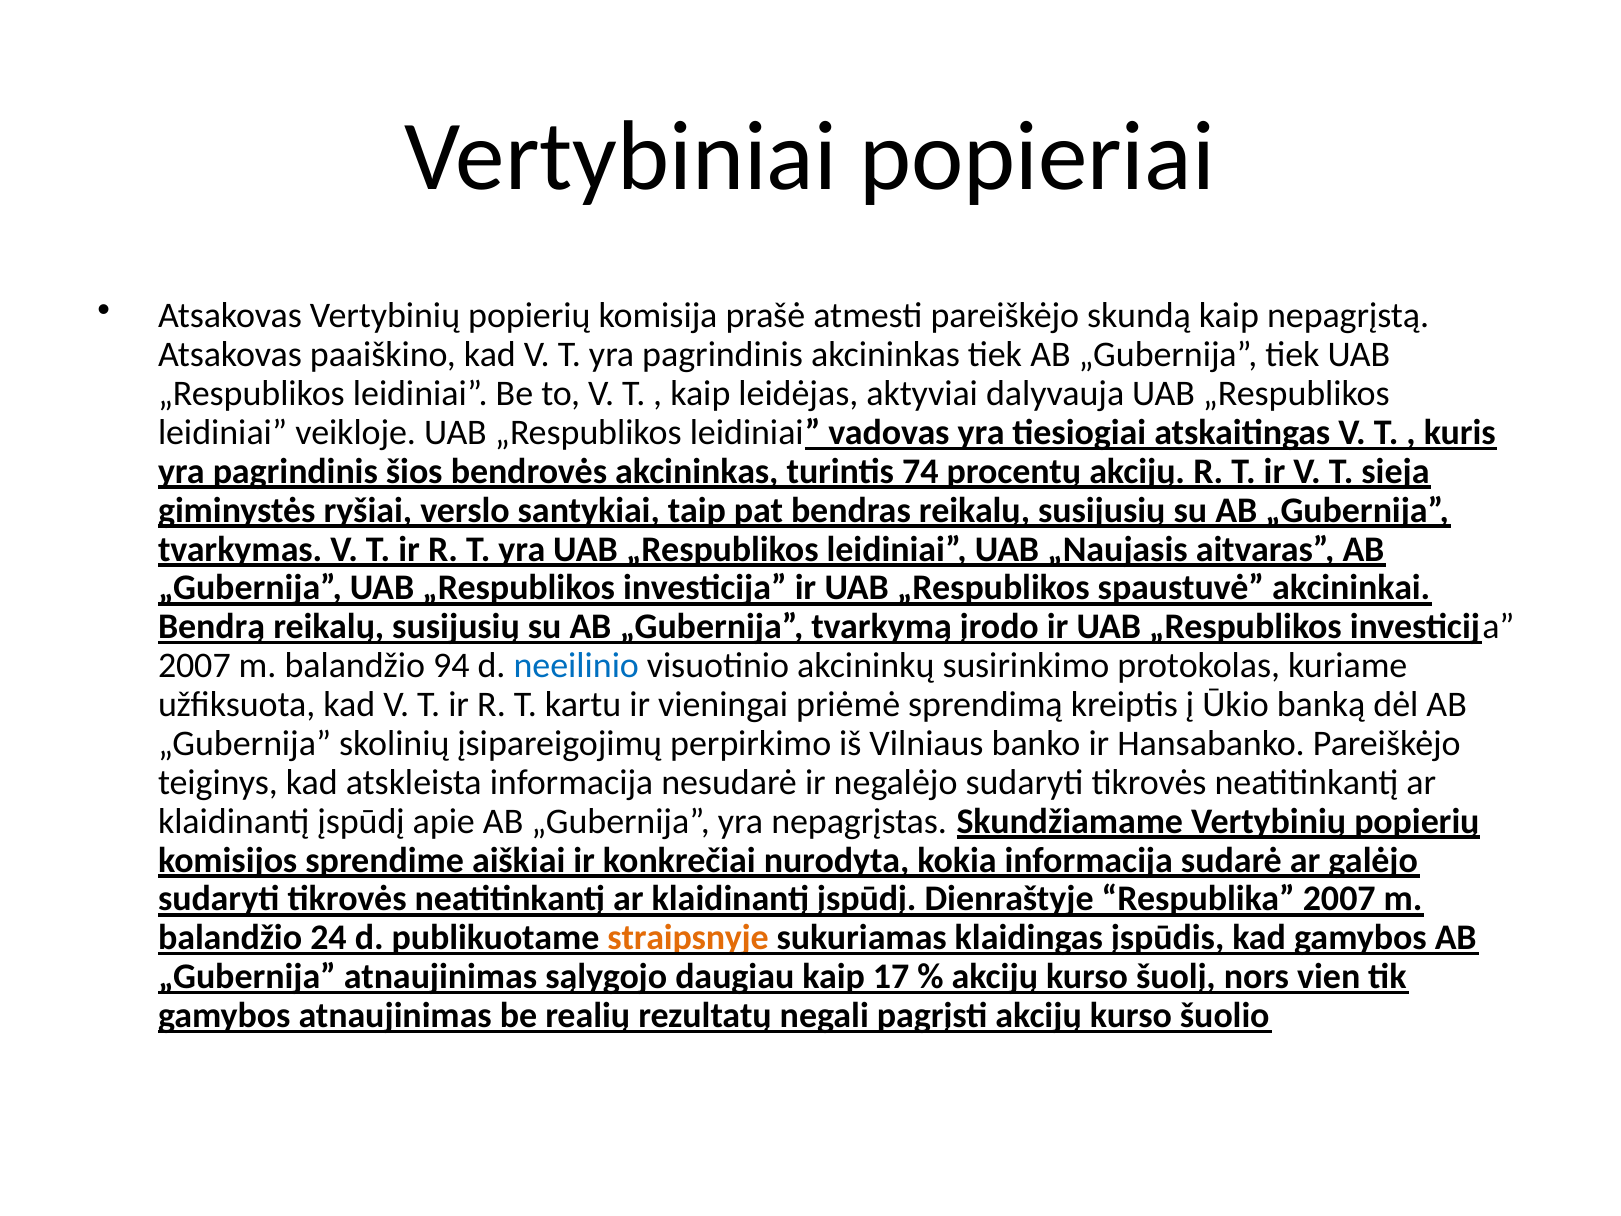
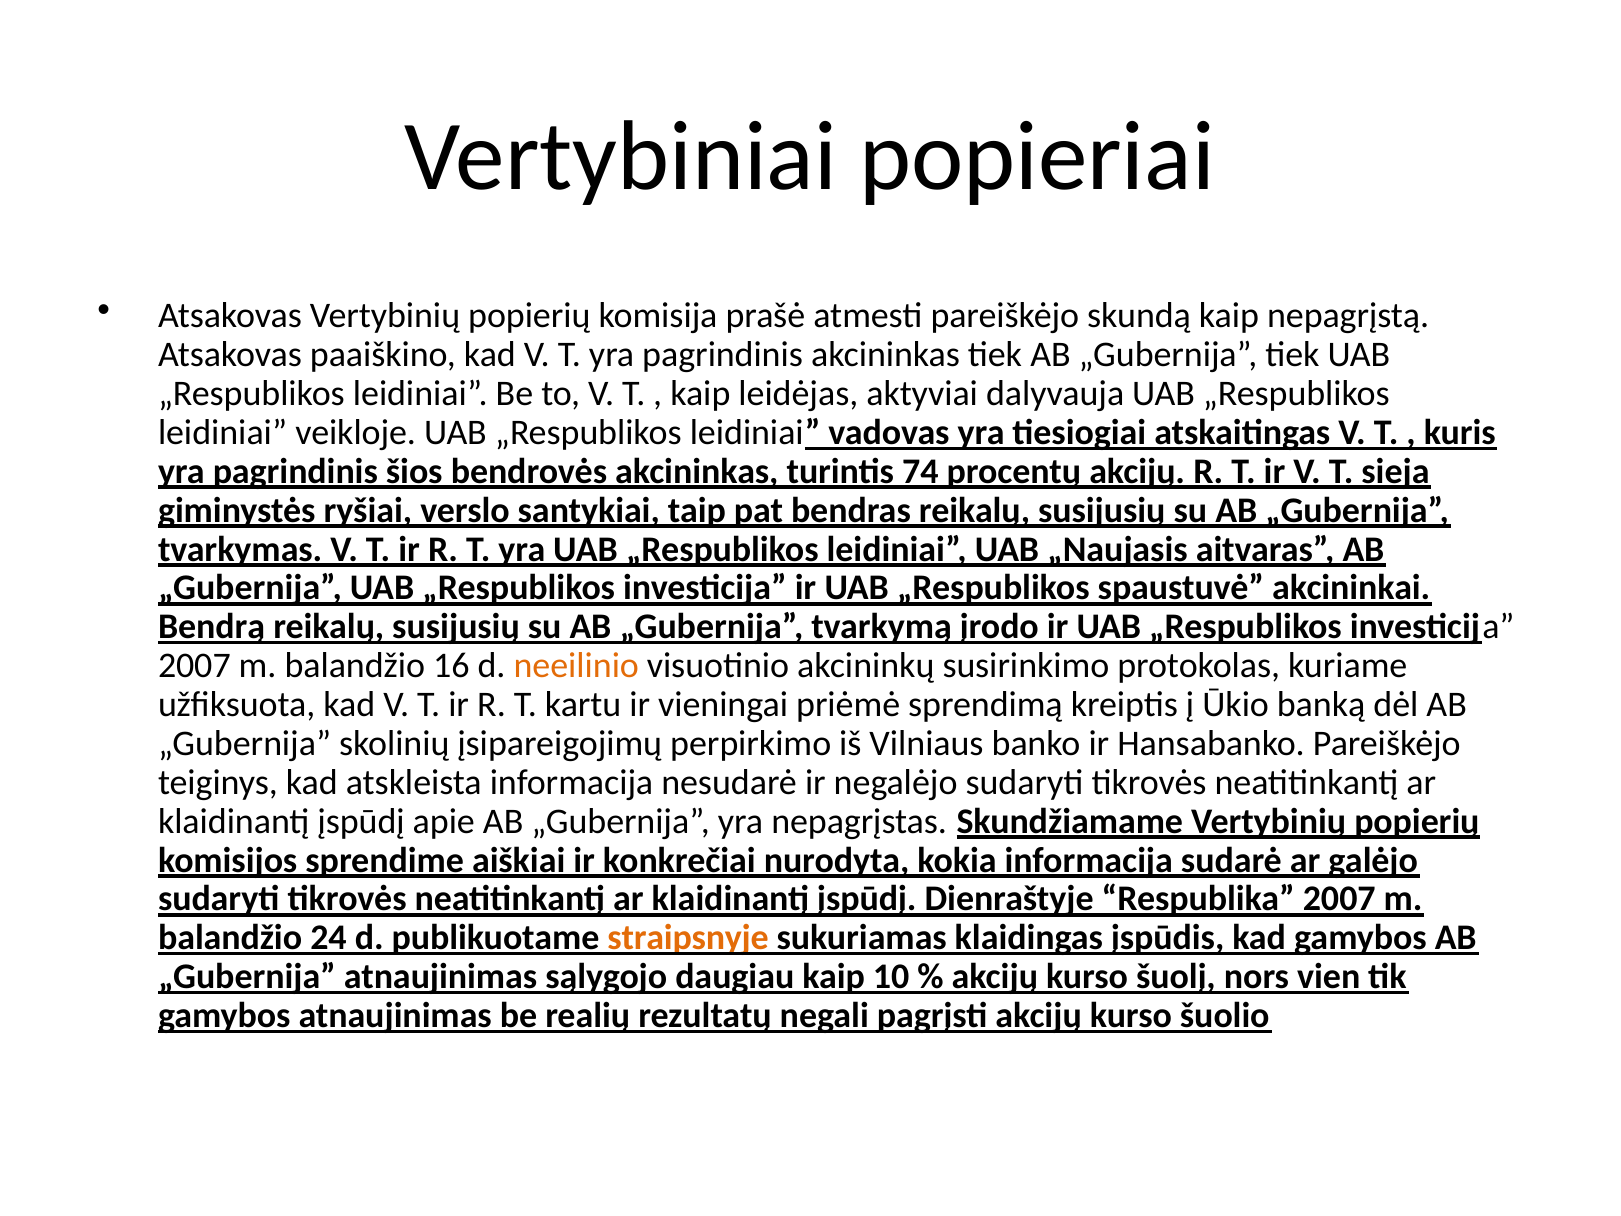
94: 94 -> 16
neeilinio colour: blue -> orange
17: 17 -> 10
